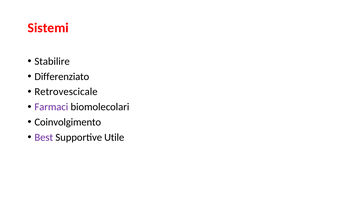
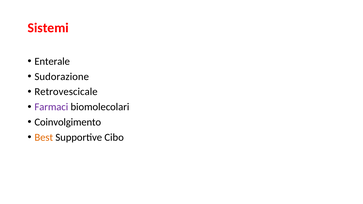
Stabilire: Stabilire -> Enterale
Differenziato: Differenziato -> Sudorazione
Best colour: purple -> orange
Utile: Utile -> Cibo
